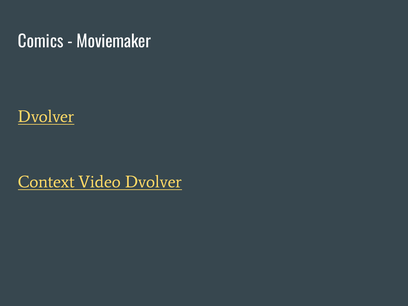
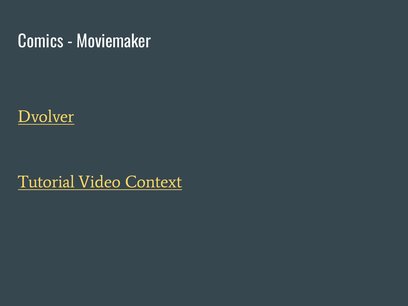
Context: Context -> Tutorial
Video Dvolver: Dvolver -> Context
